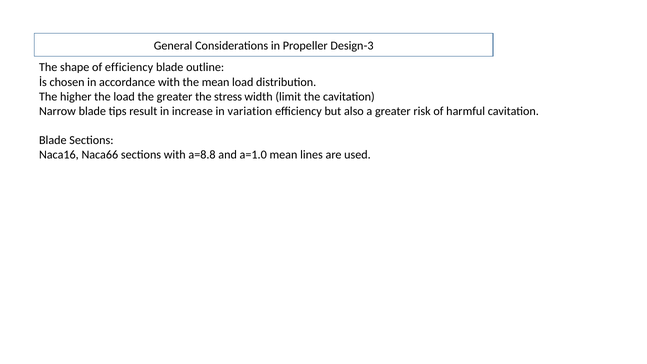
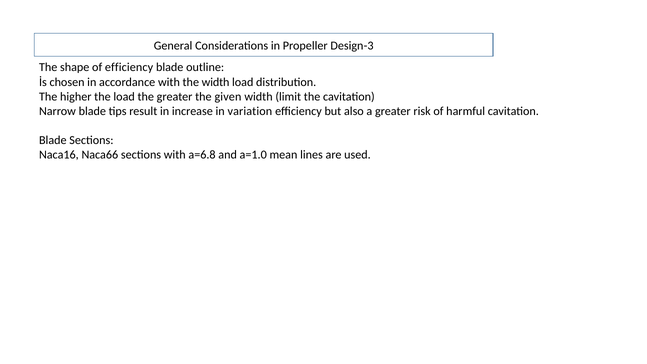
the mean: mean -> width
stress: stress -> given
a=8.8: a=8.8 -> a=6.8
